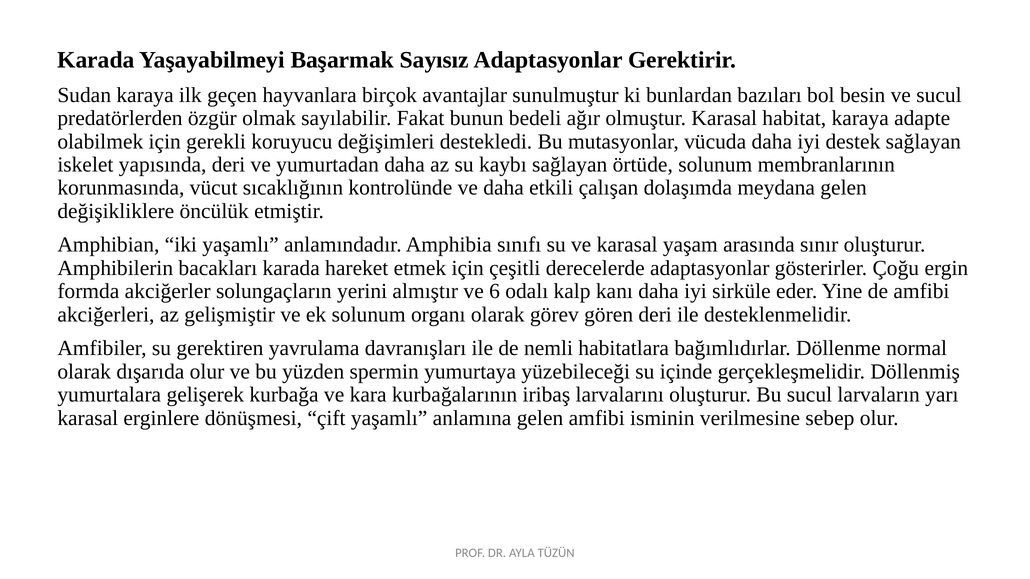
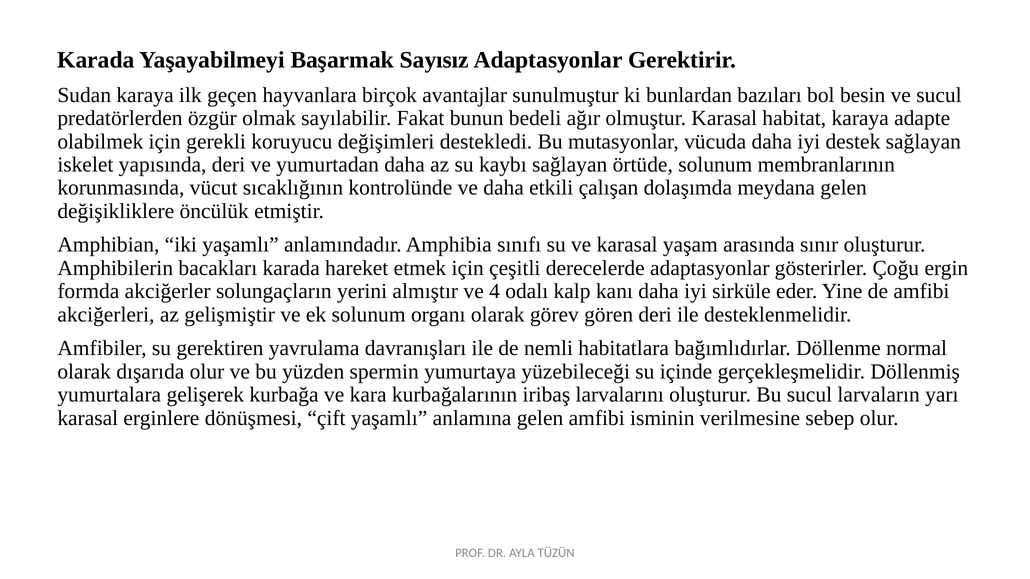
6: 6 -> 4
